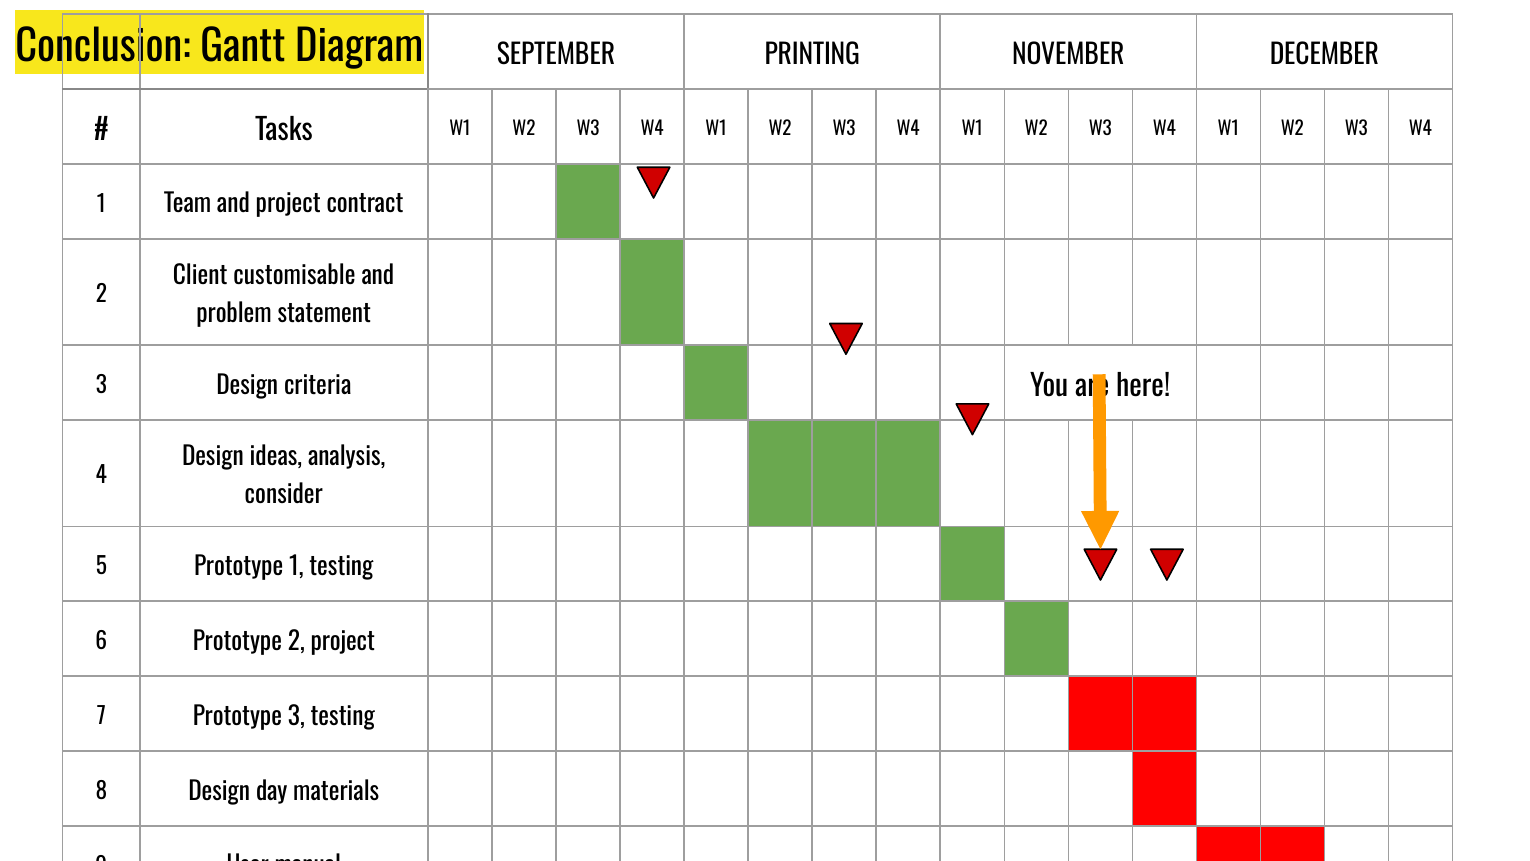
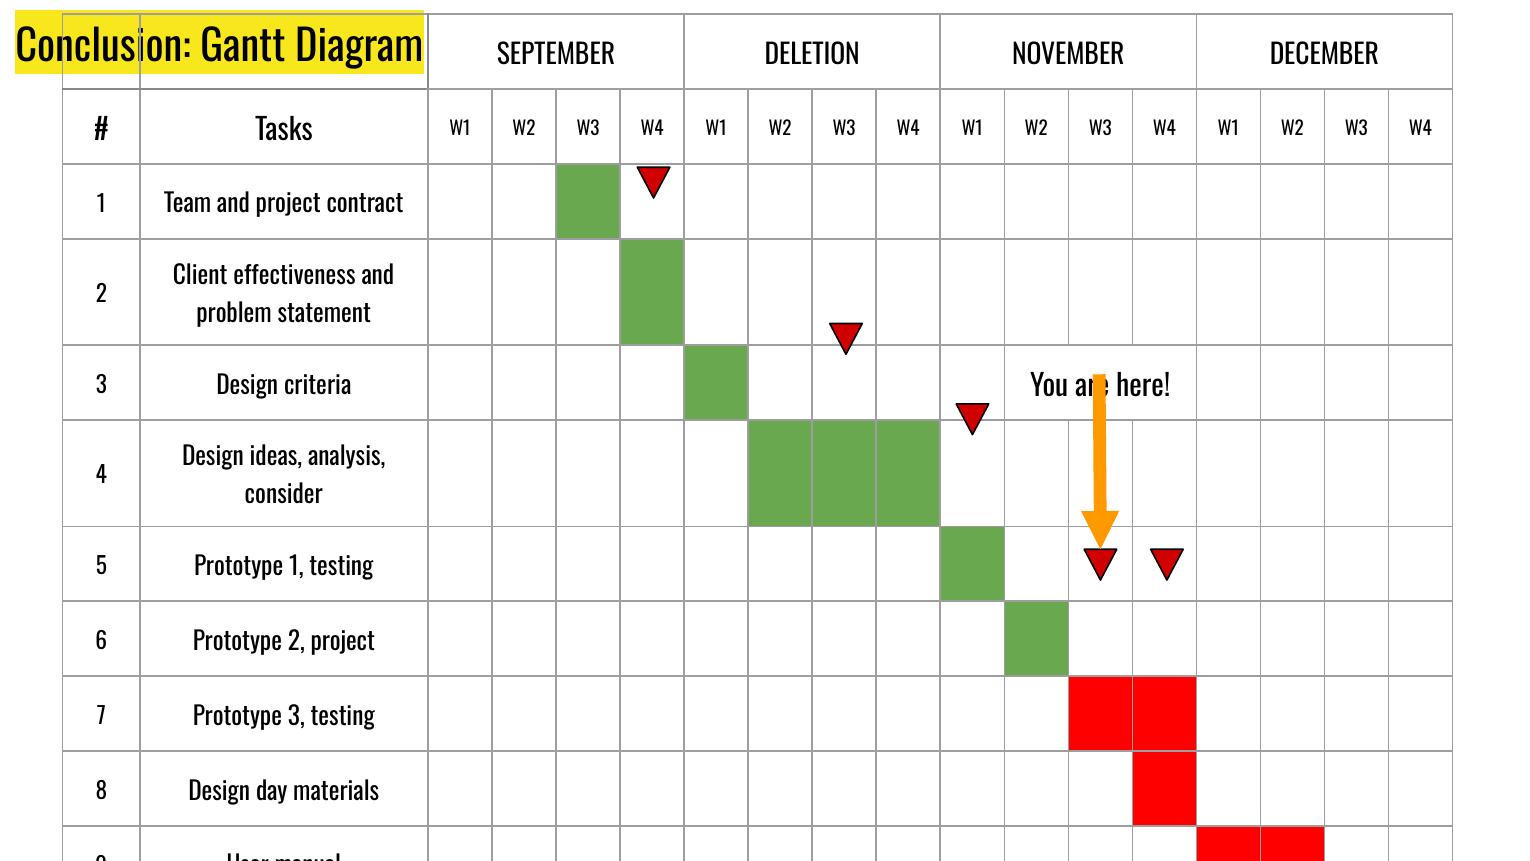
PRINTING: PRINTING -> DELETION
customisable: customisable -> effectiveness
